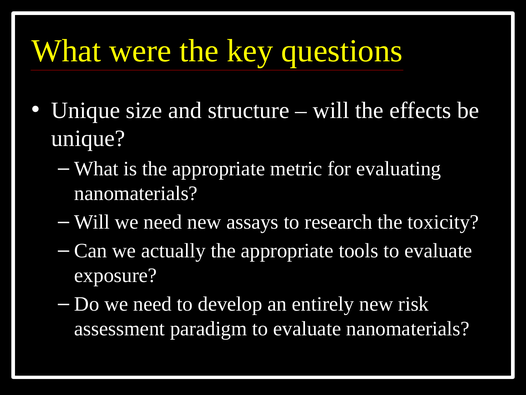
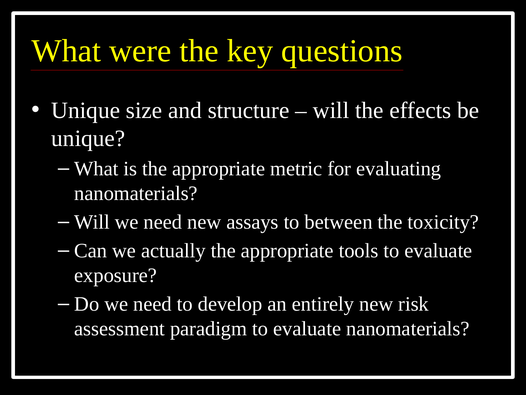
research: research -> between
